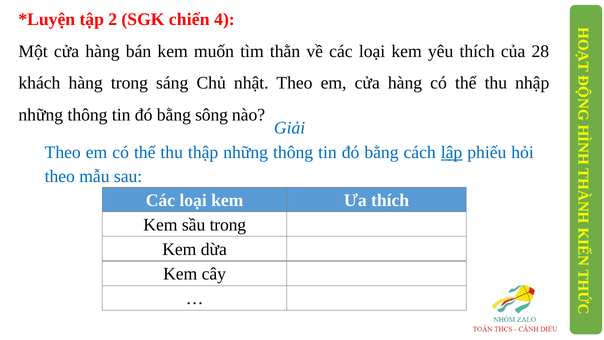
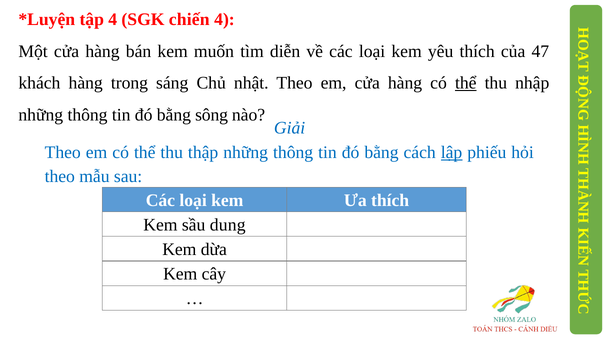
tập 2: 2 -> 4
thằn: thằn -> diễn
28: 28 -> 47
thể at (466, 83) underline: none -> present
sầu trong: trong -> dung
